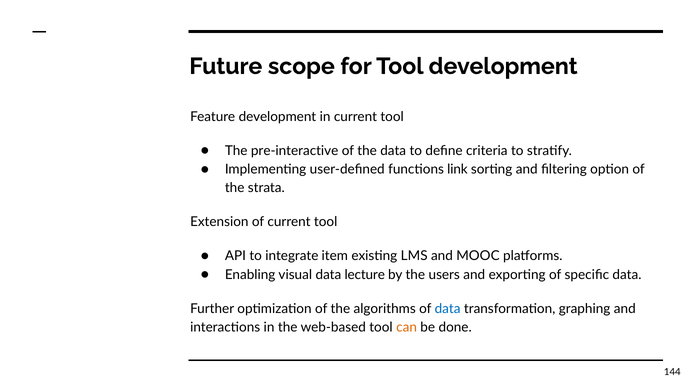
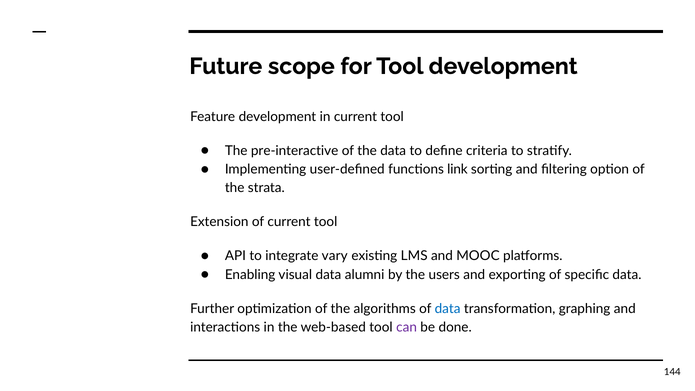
item: item -> vary
lecture: lecture -> alumni
can colour: orange -> purple
